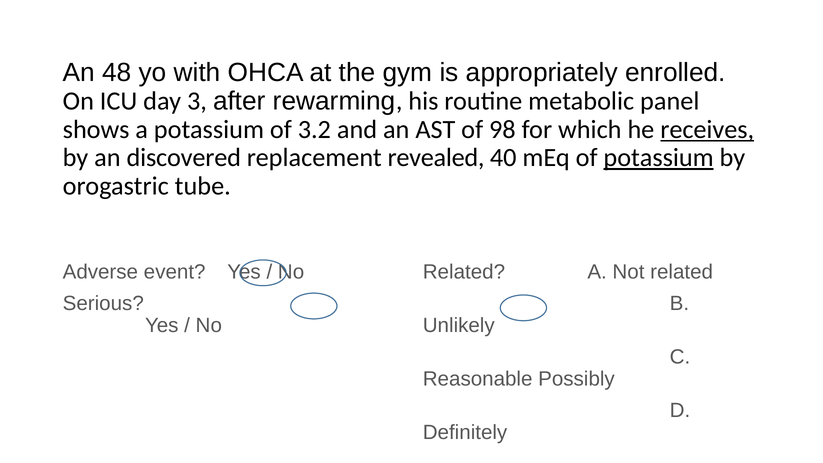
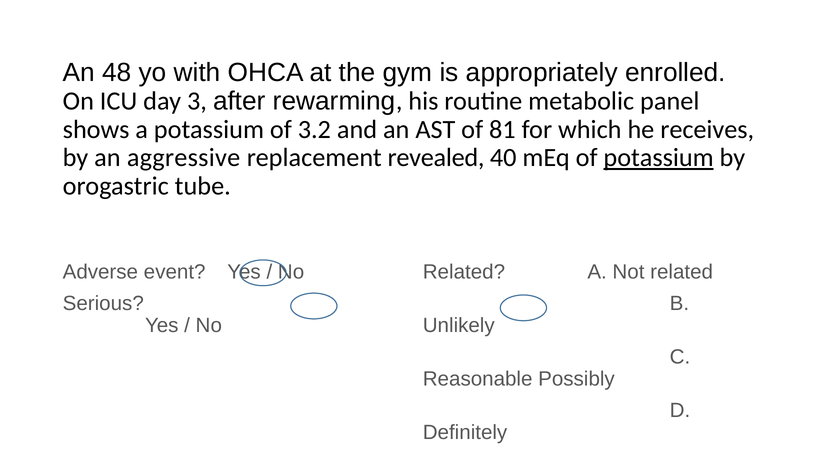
98: 98 -> 81
receives underline: present -> none
discovered: discovered -> aggressive
